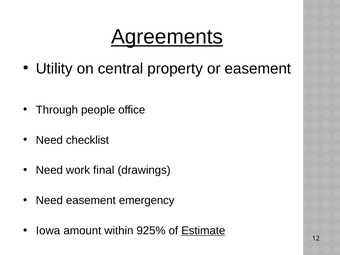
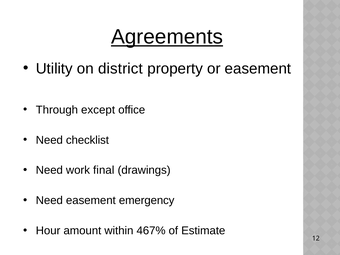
central: central -> district
people: people -> except
Iowa: Iowa -> Hour
925%: 925% -> 467%
Estimate underline: present -> none
